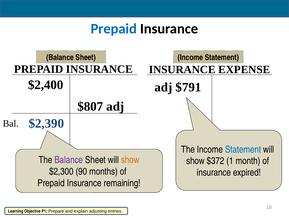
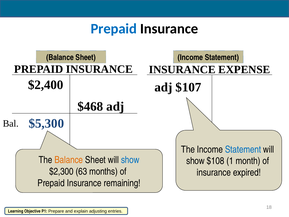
$791: $791 -> $107
$807: $807 -> $468
$2,390: $2,390 -> $5,300
Balance at (69, 160) colour: purple -> orange
show at (130, 160) colour: orange -> blue
$372: $372 -> $108
90: 90 -> 63
